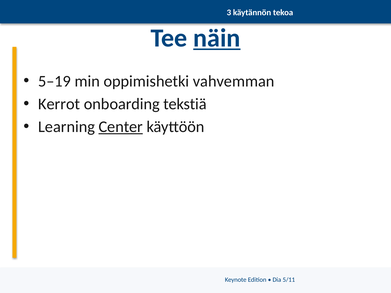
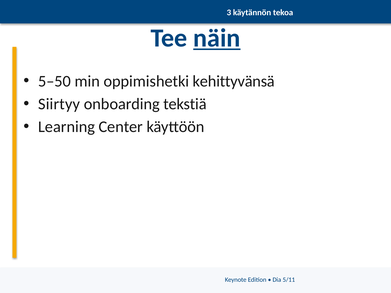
5–19: 5–19 -> 5–50
vahvemman: vahvemman -> kehittyvänsä
Kerrot: Kerrot -> Siirtyy
Center underline: present -> none
